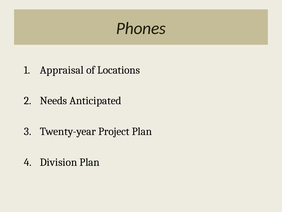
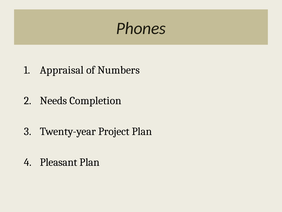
Locations: Locations -> Numbers
Anticipated: Anticipated -> Completion
Division: Division -> Pleasant
